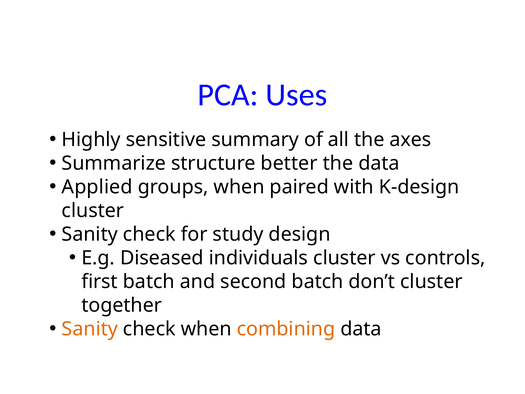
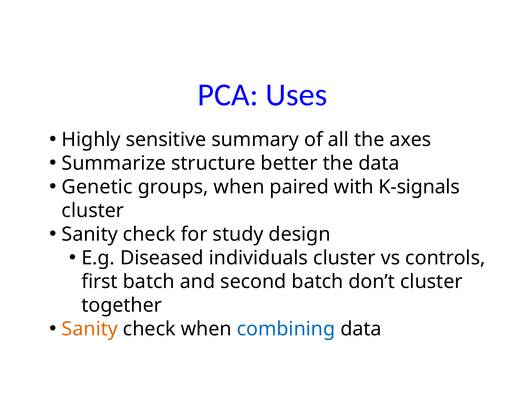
Applied: Applied -> Genetic
K-design: K-design -> K-signals
combining colour: orange -> blue
